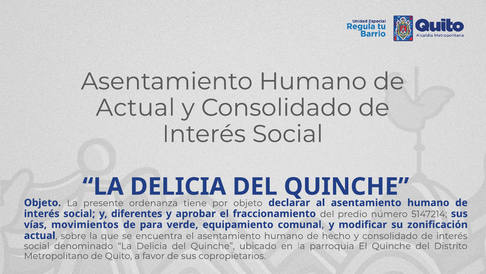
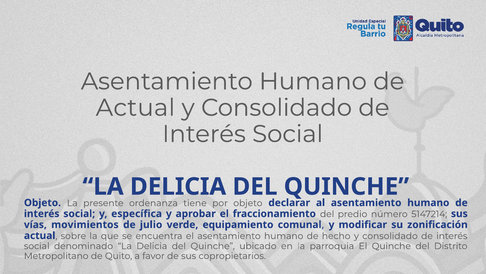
diferentes: diferentes -> específica
para: para -> julio
